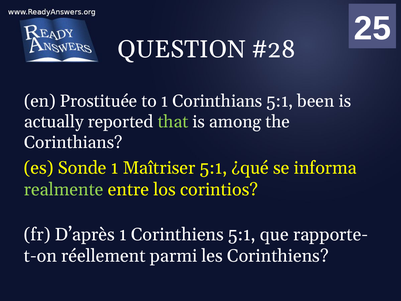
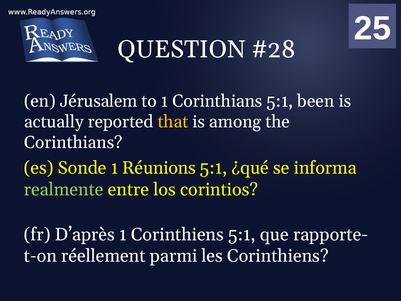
Prostituée: Prostituée -> Jérusalem
that colour: light green -> yellow
Maîtriser: Maîtriser -> Réunions
